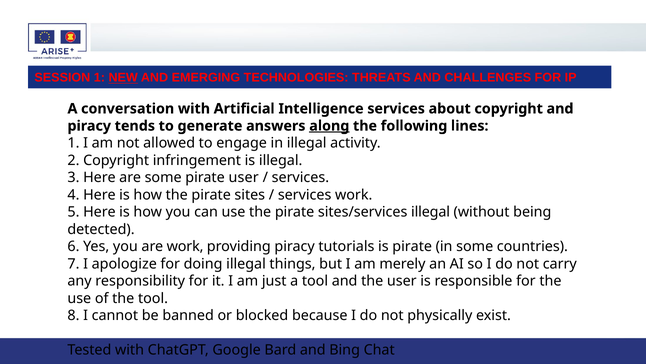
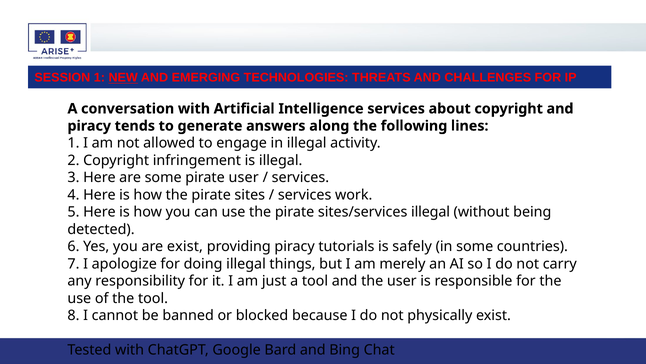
along underline: present -> none
are work: work -> exist
is pirate: pirate -> safely
